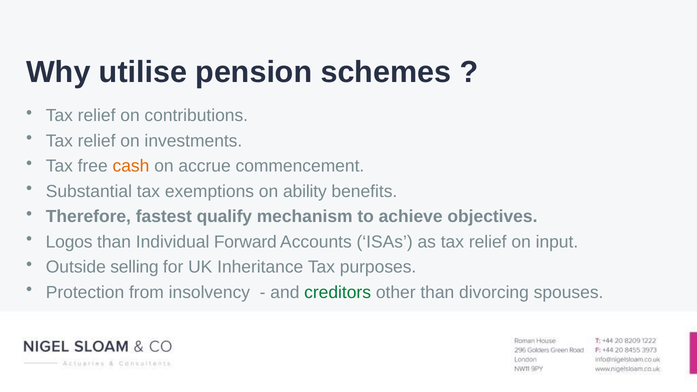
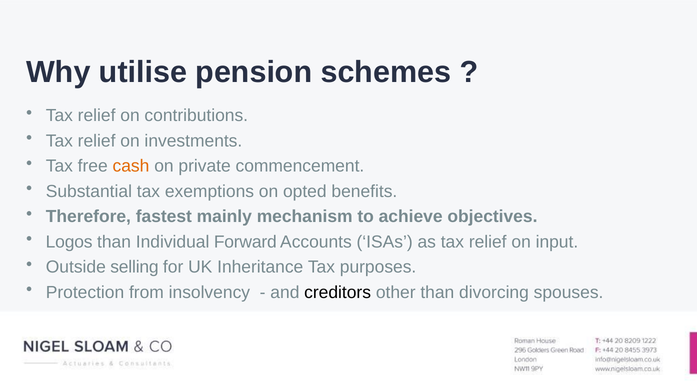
accrue: accrue -> private
ability: ability -> opted
qualify: qualify -> mainly
creditors colour: green -> black
